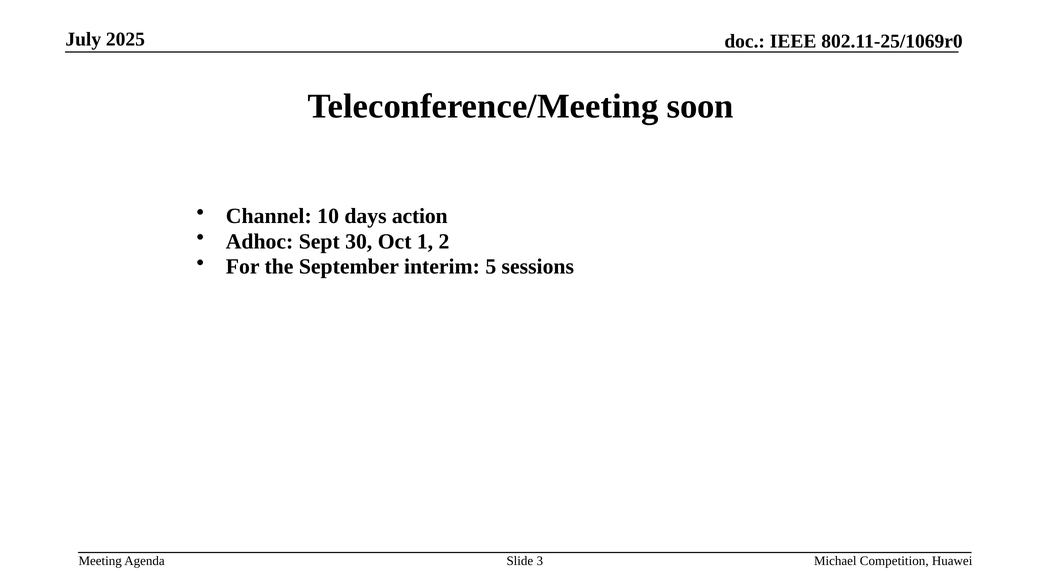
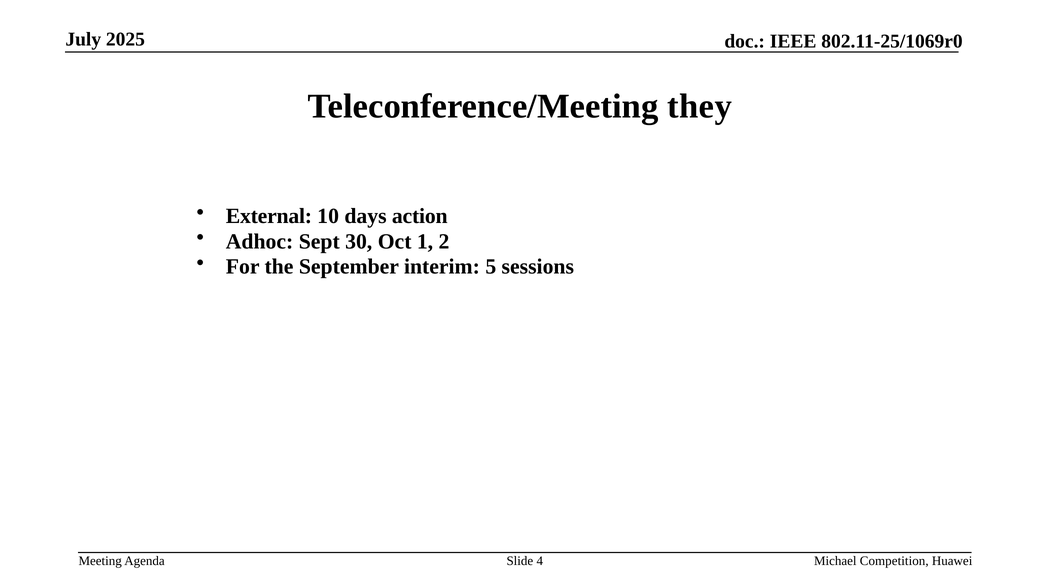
soon: soon -> they
Channel: Channel -> External
3: 3 -> 4
